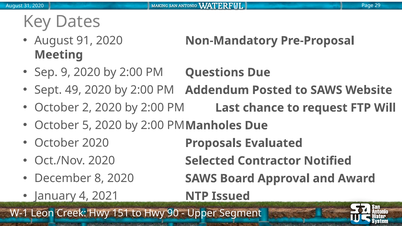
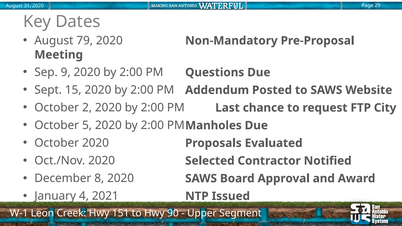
91: 91 -> 79
49: 49 -> 15
Will: Will -> City
